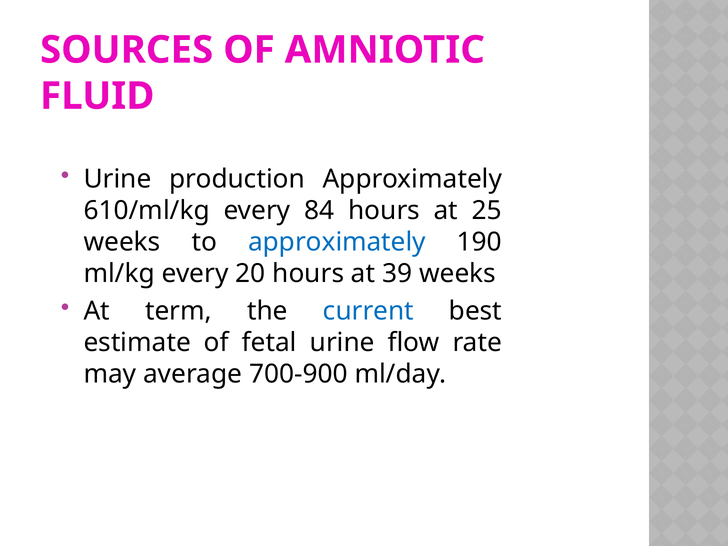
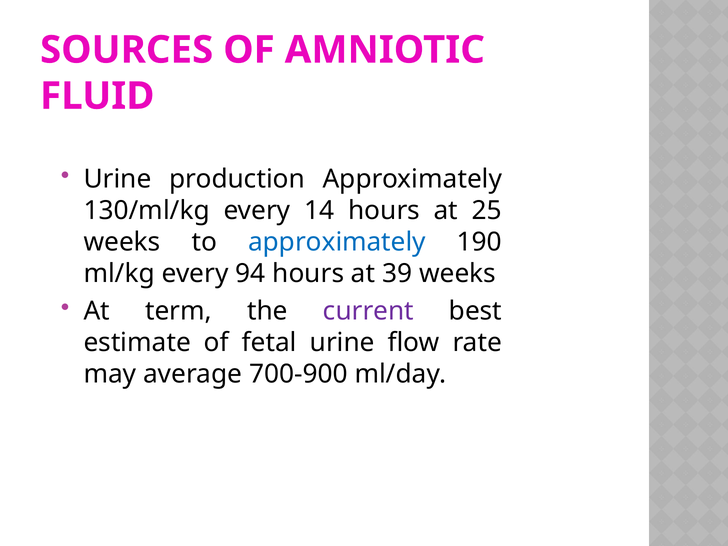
610/ml/kg: 610/ml/kg -> 130/ml/kg
84: 84 -> 14
20: 20 -> 94
current colour: blue -> purple
